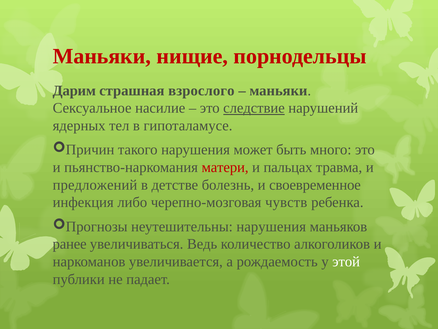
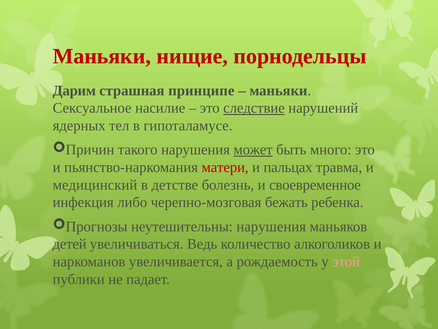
взрослого: взрослого -> принципе
может underline: none -> present
предложений: предложений -> медицинский
чувств: чувств -> бежать
ранее: ранее -> детей
этой colour: white -> pink
